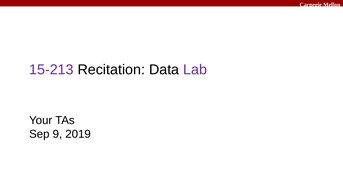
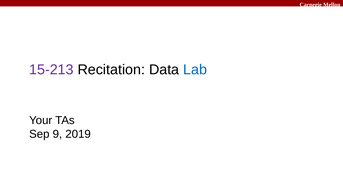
Lab colour: purple -> blue
